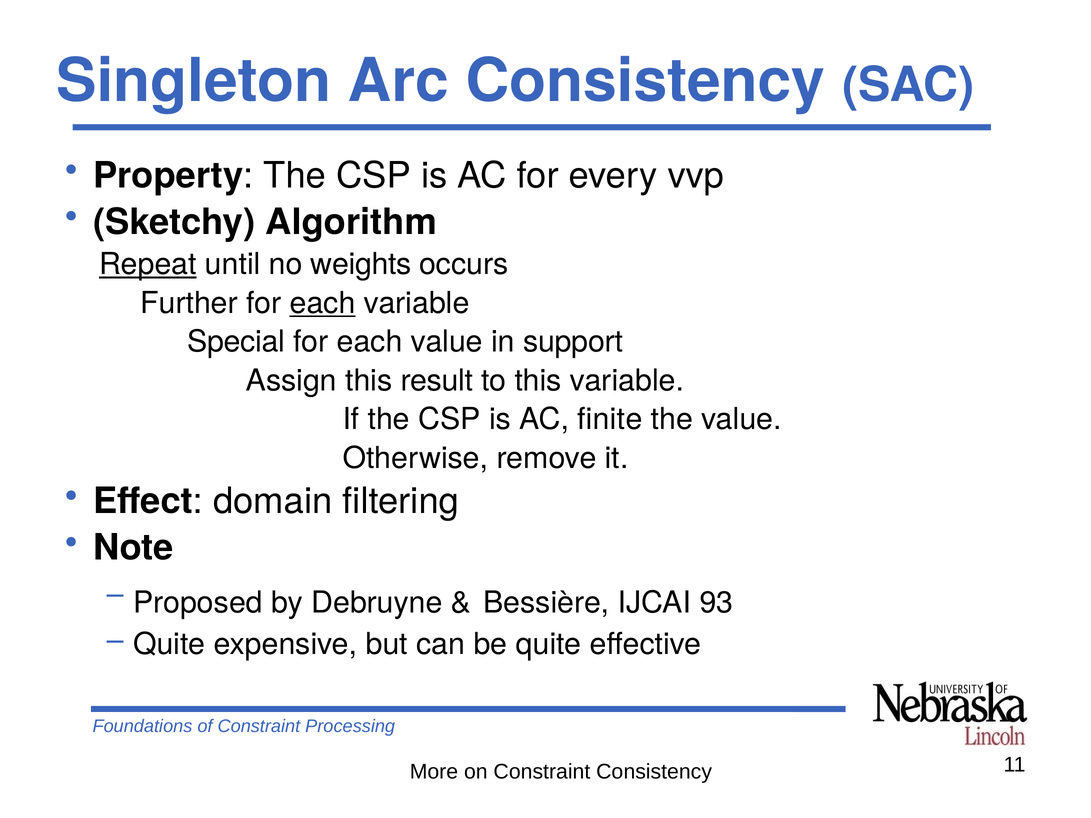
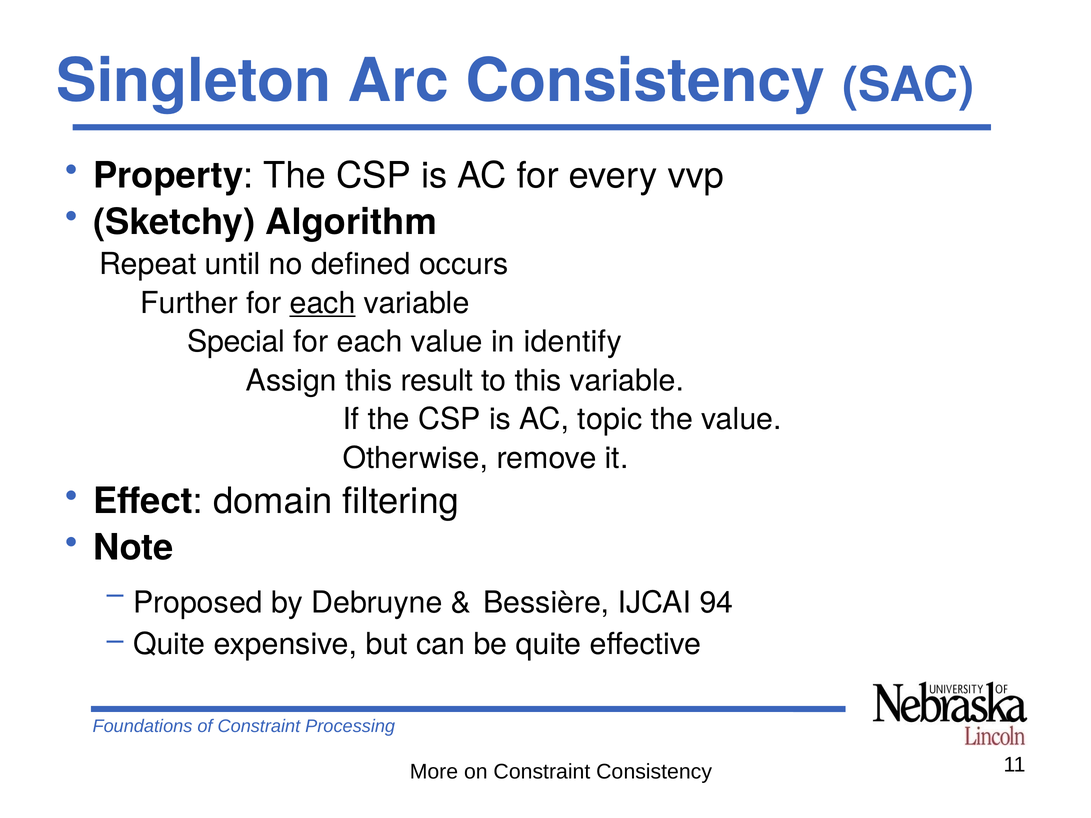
Repeat underline: present -> none
weights: weights -> defined
support: support -> identify
finite: finite -> topic
93: 93 -> 94
